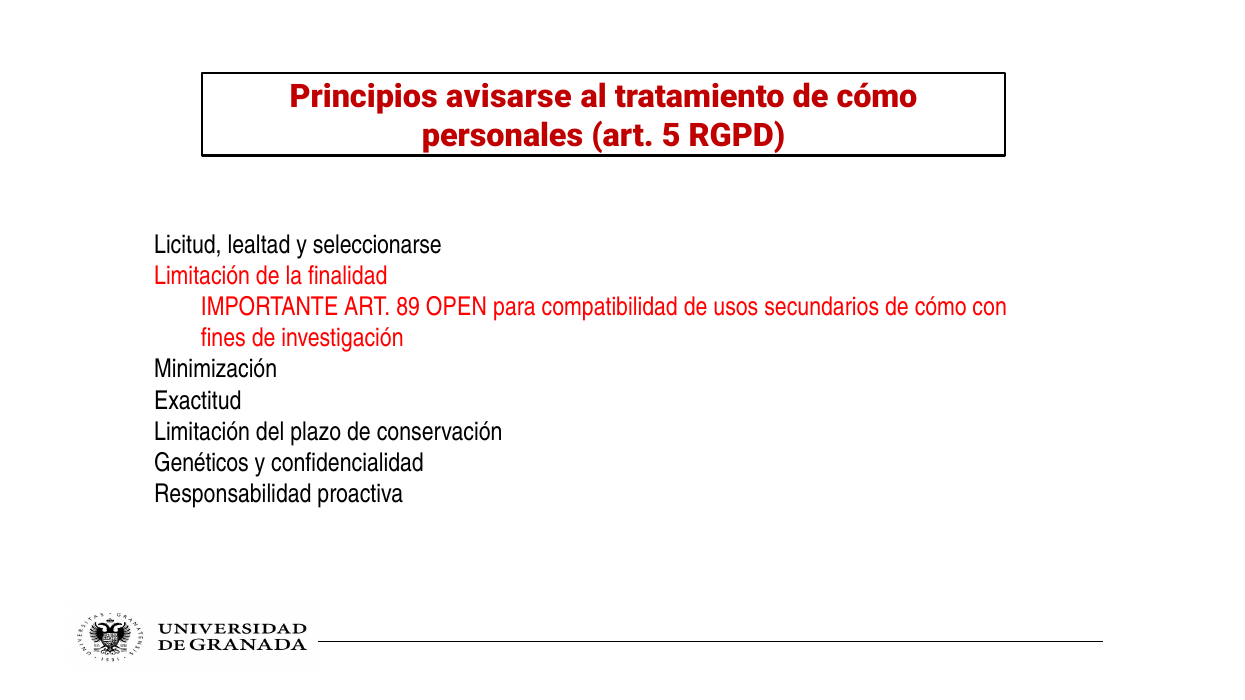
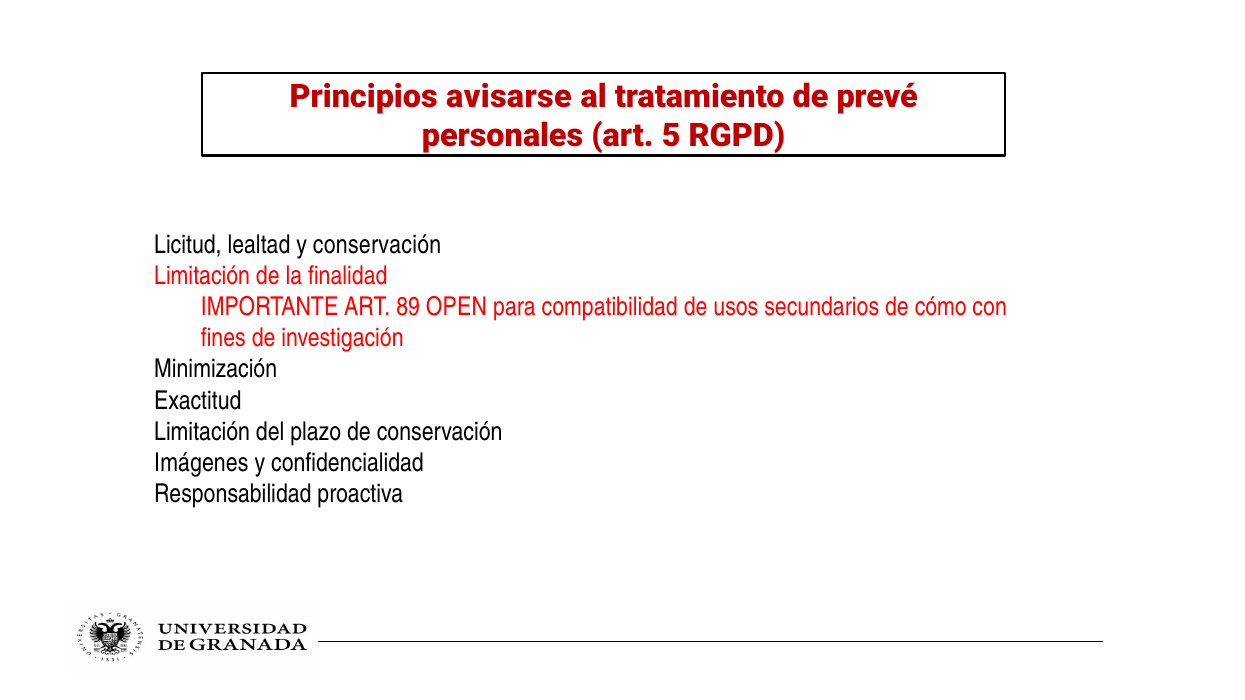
tratamiento de cómo: cómo -> prevé
y seleccionarse: seleccionarse -> conservación
Genéticos: Genéticos -> Imágenes
